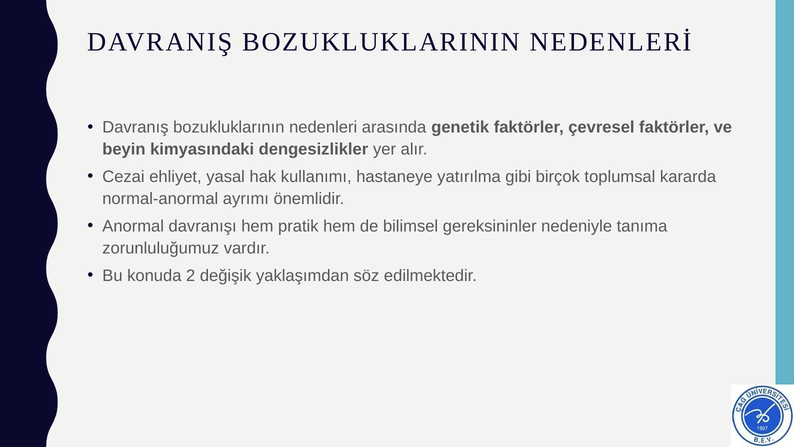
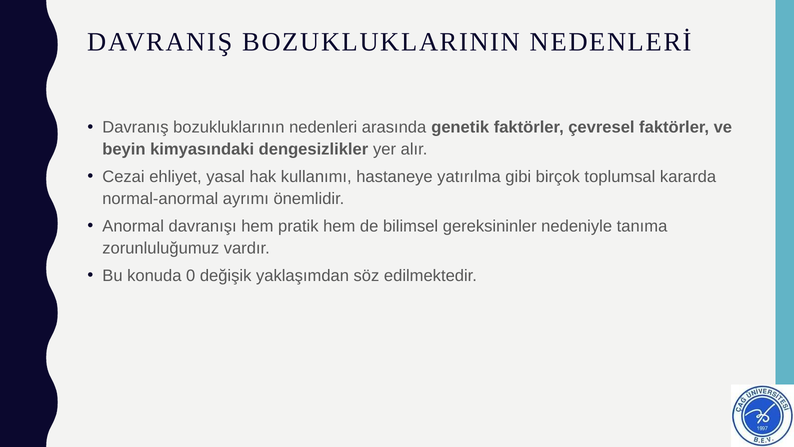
2: 2 -> 0
